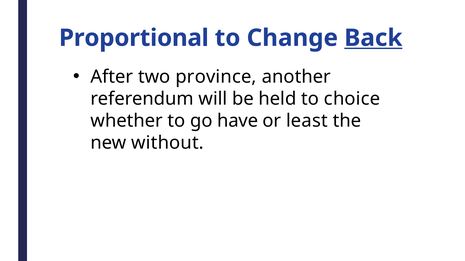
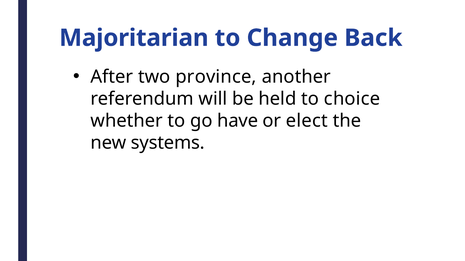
Proportional: Proportional -> Majoritarian
Back underline: present -> none
least: least -> elect
new without: without -> systems
